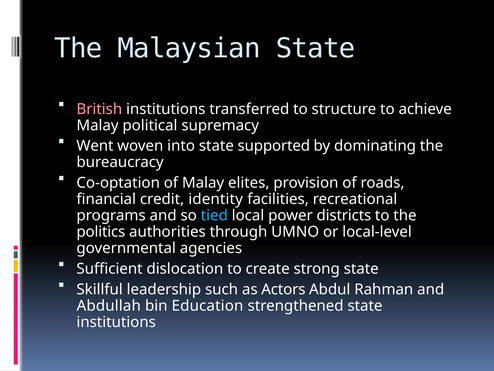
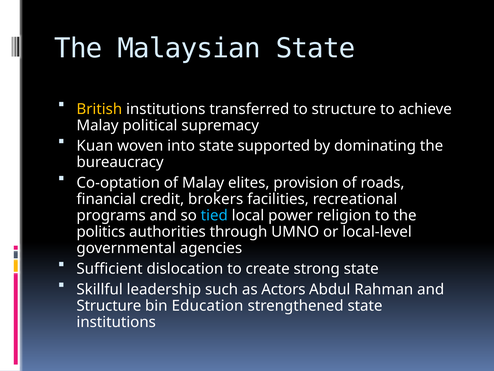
British colour: pink -> yellow
Went: Went -> Kuan
identity: identity -> brokers
districts: districts -> religion
Abdullah at (109, 305): Abdullah -> Structure
